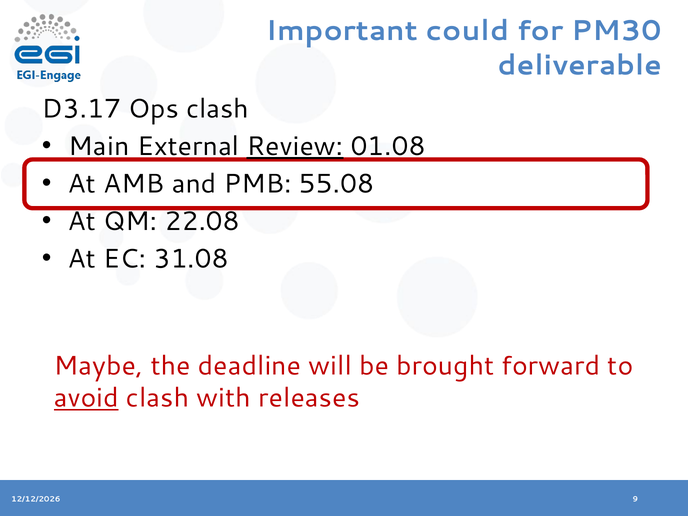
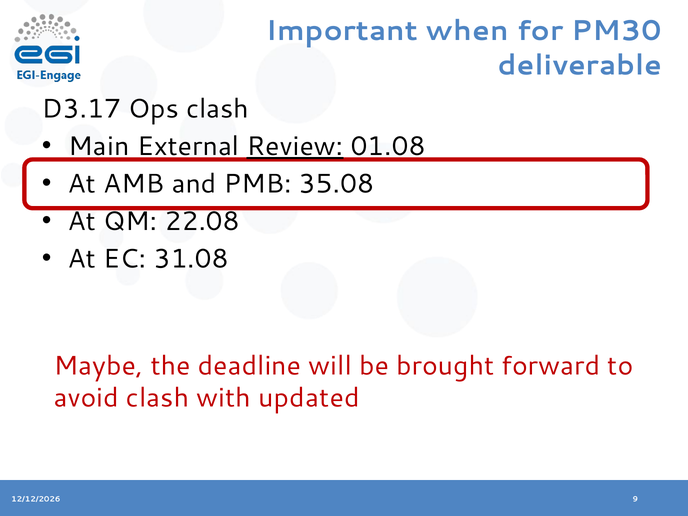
could: could -> when
55.08: 55.08 -> 35.08
avoid underline: present -> none
releases: releases -> updated
